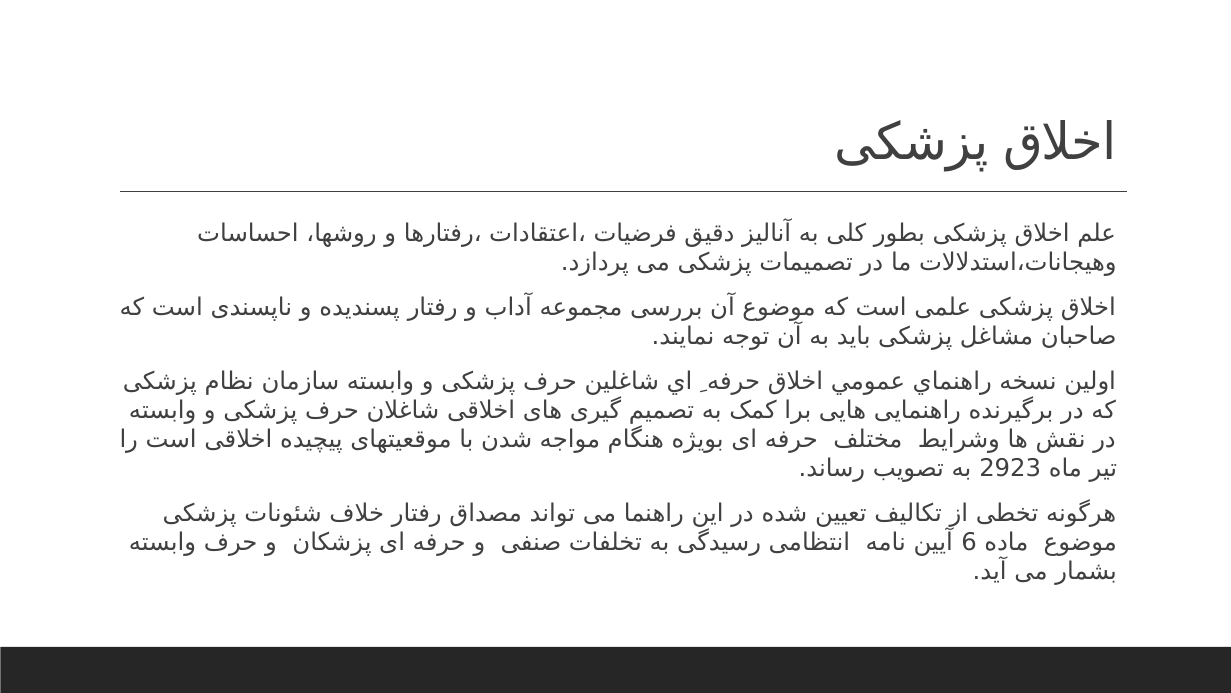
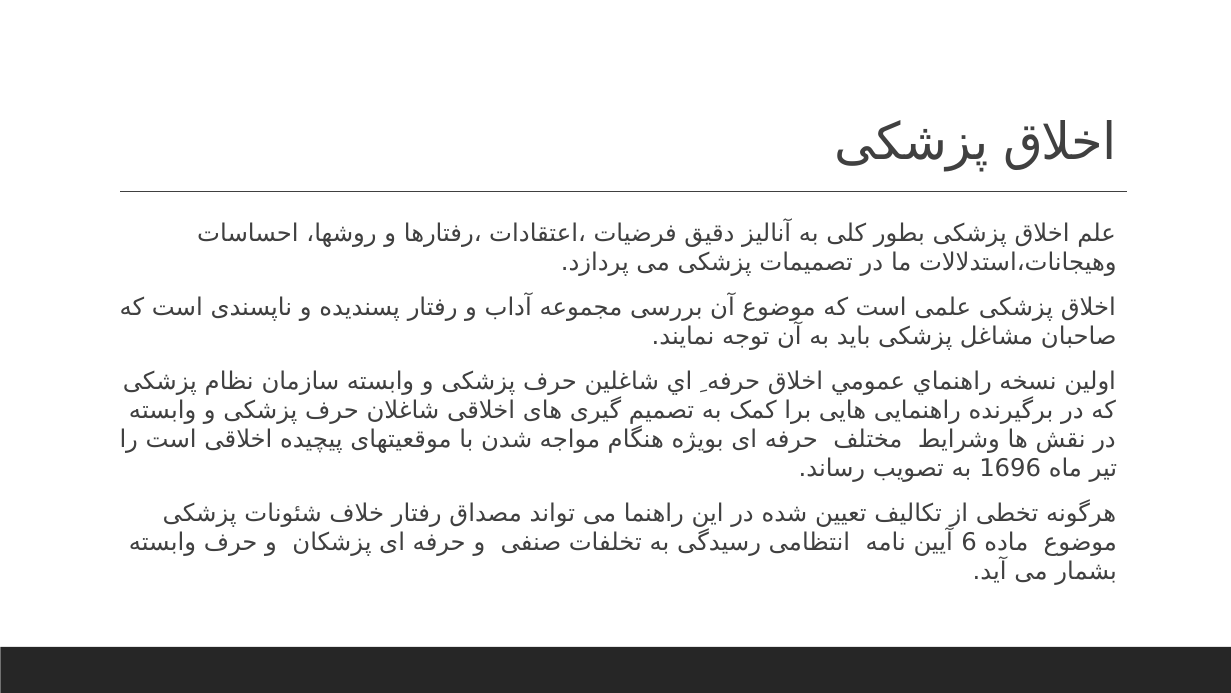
2923: 2923 -> 1696
